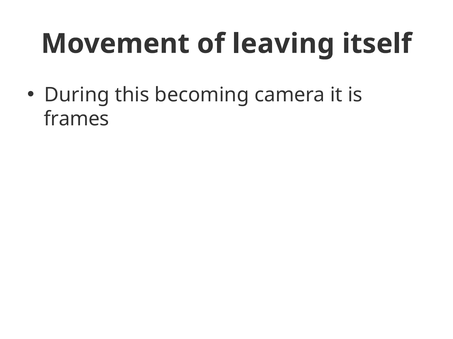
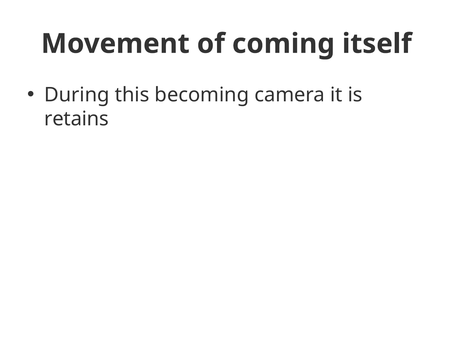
leaving: leaving -> coming
frames: frames -> retains
